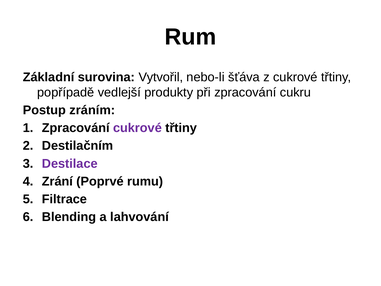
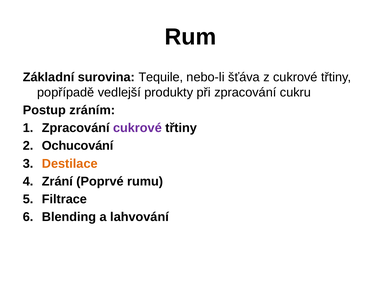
Vytvořil: Vytvořil -> Tequile
Destilačním: Destilačním -> Ochucování
Destilace colour: purple -> orange
